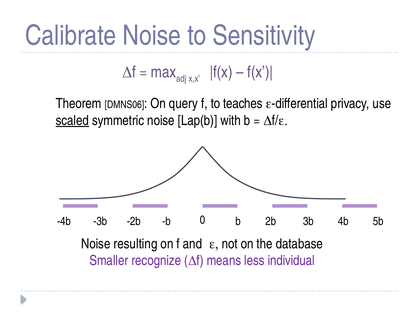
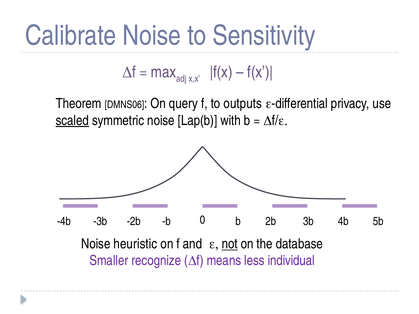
teaches: teaches -> outputs
resulting: resulting -> heuristic
not underline: none -> present
